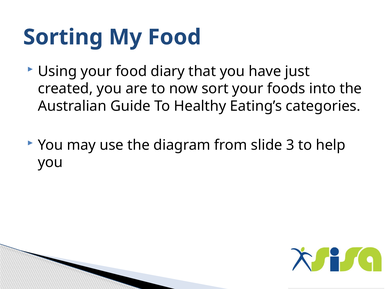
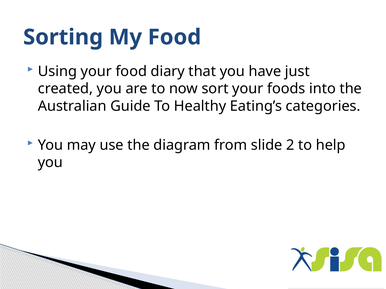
3: 3 -> 2
